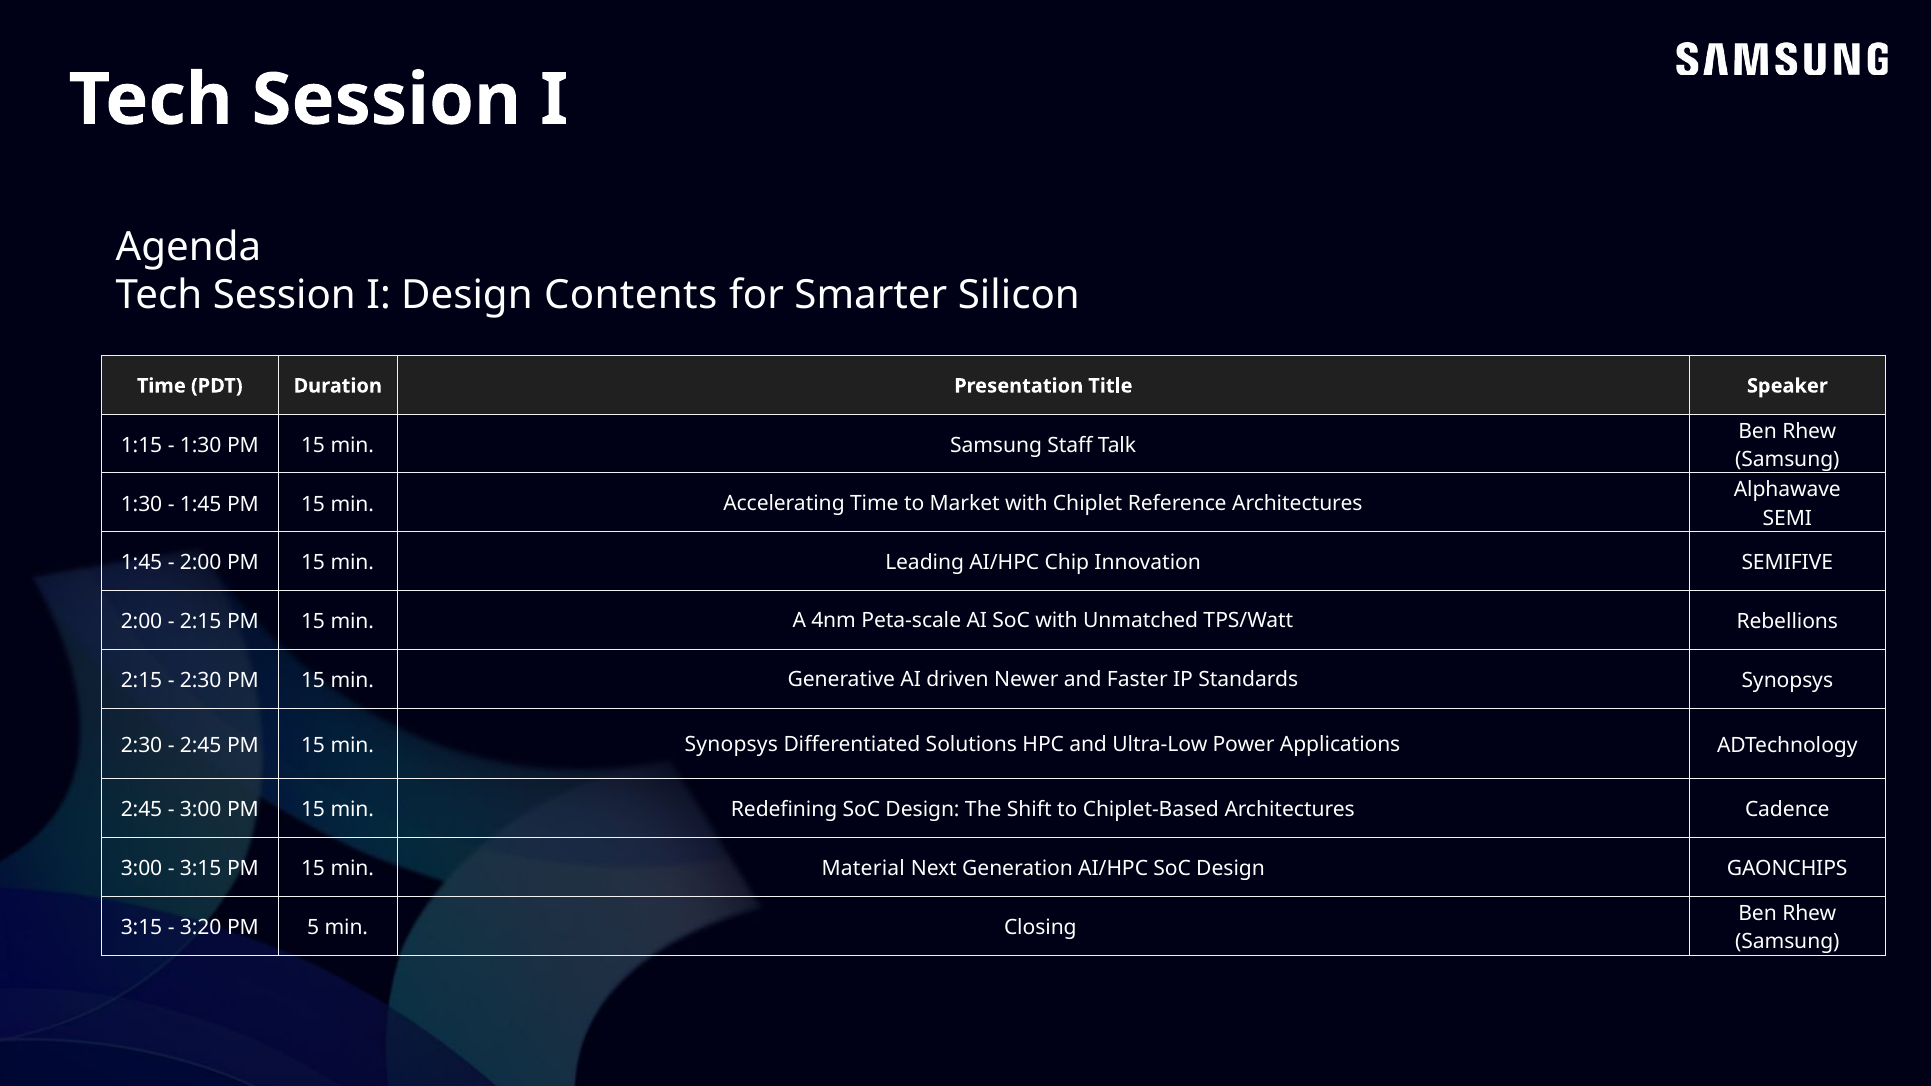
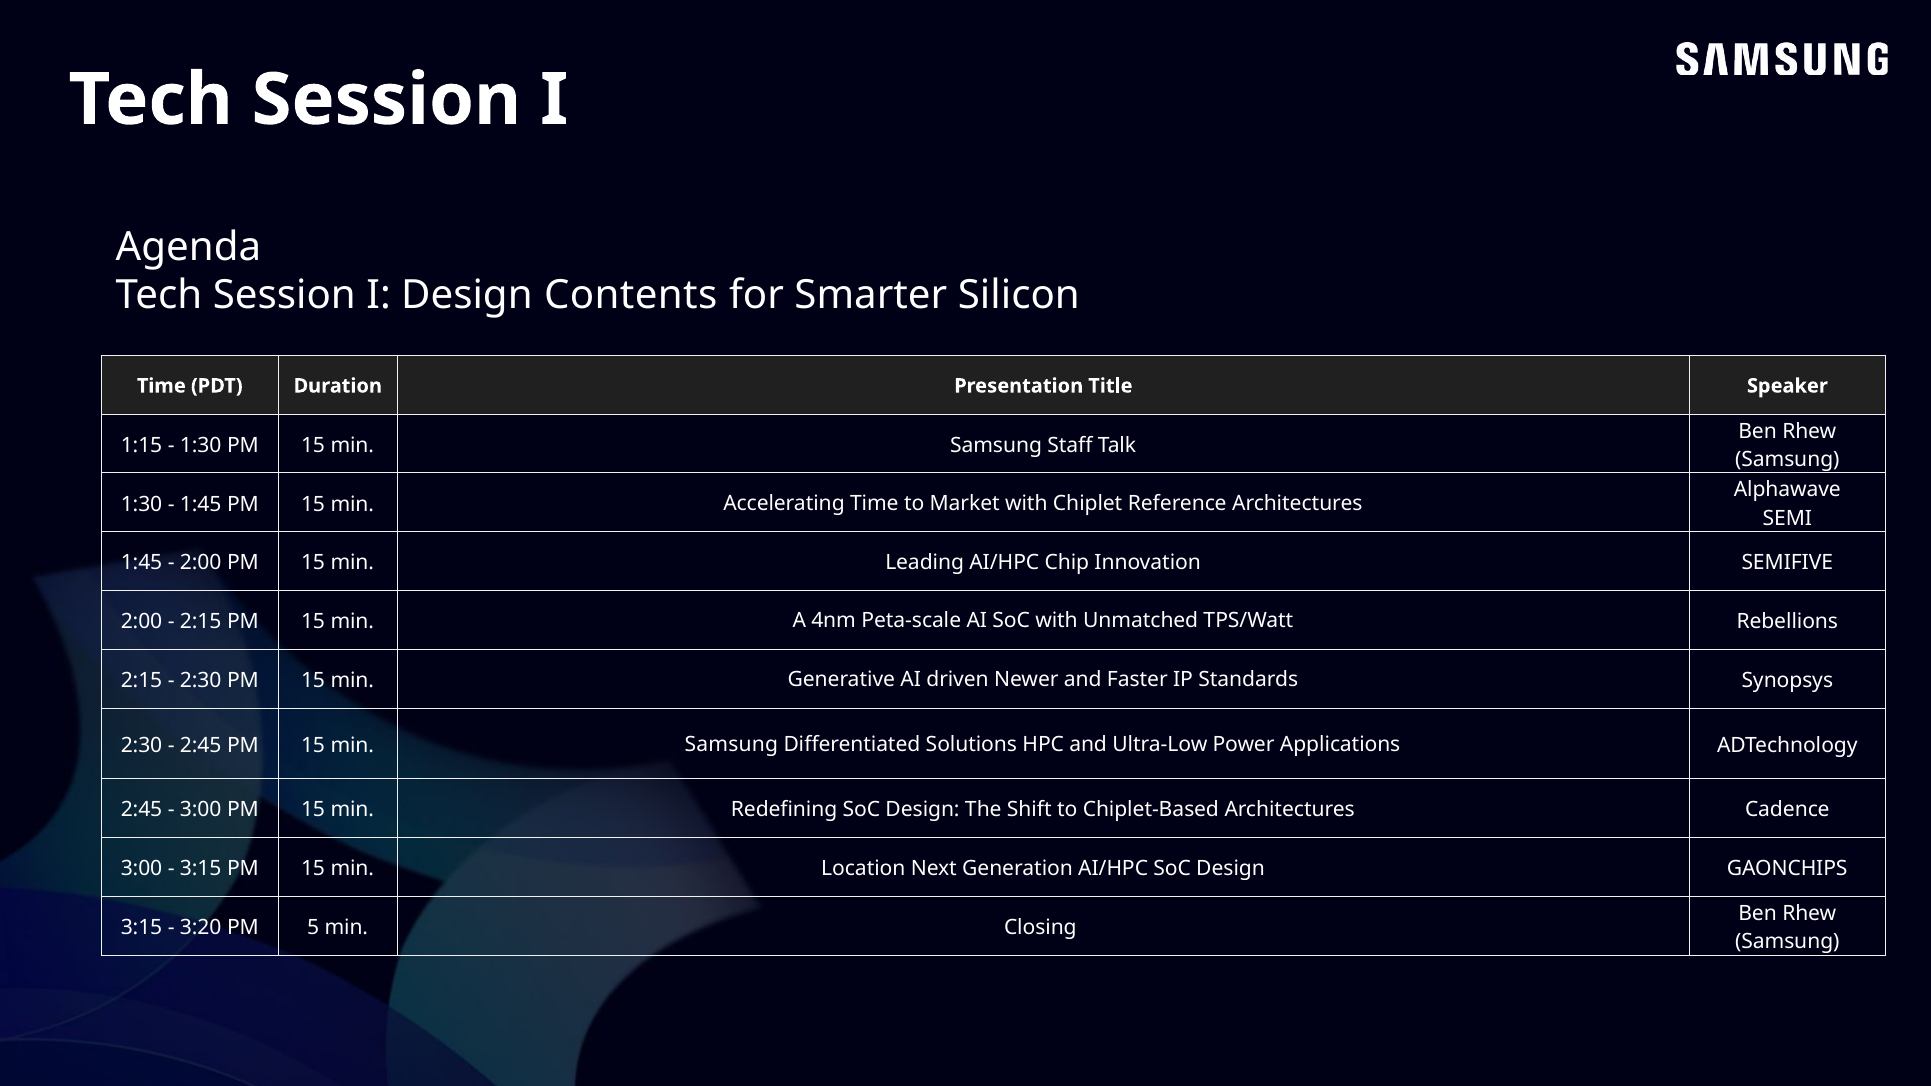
Synopsys at (731, 745): Synopsys -> Samsung
Material: Material -> Location
